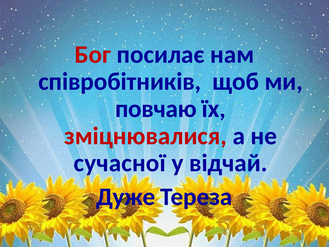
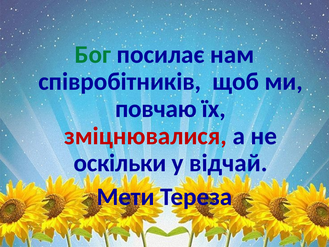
Бог colour: red -> green
сучасної: сучасної -> оскільки
Дуже: Дуже -> Мети
